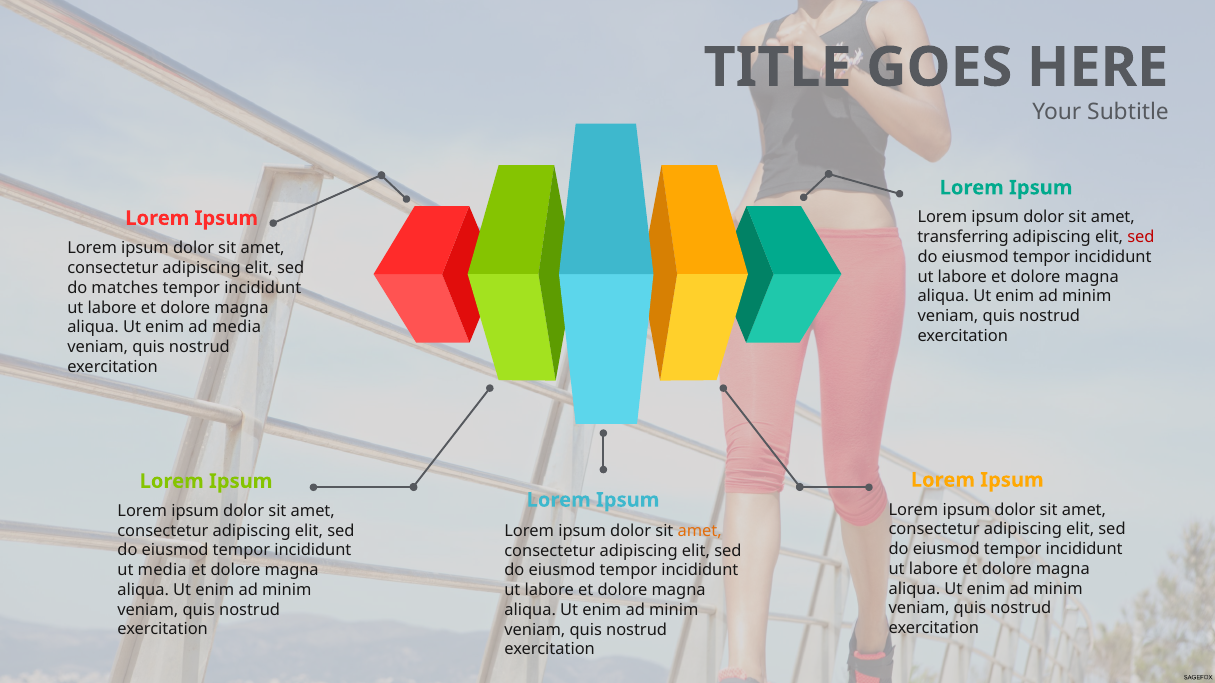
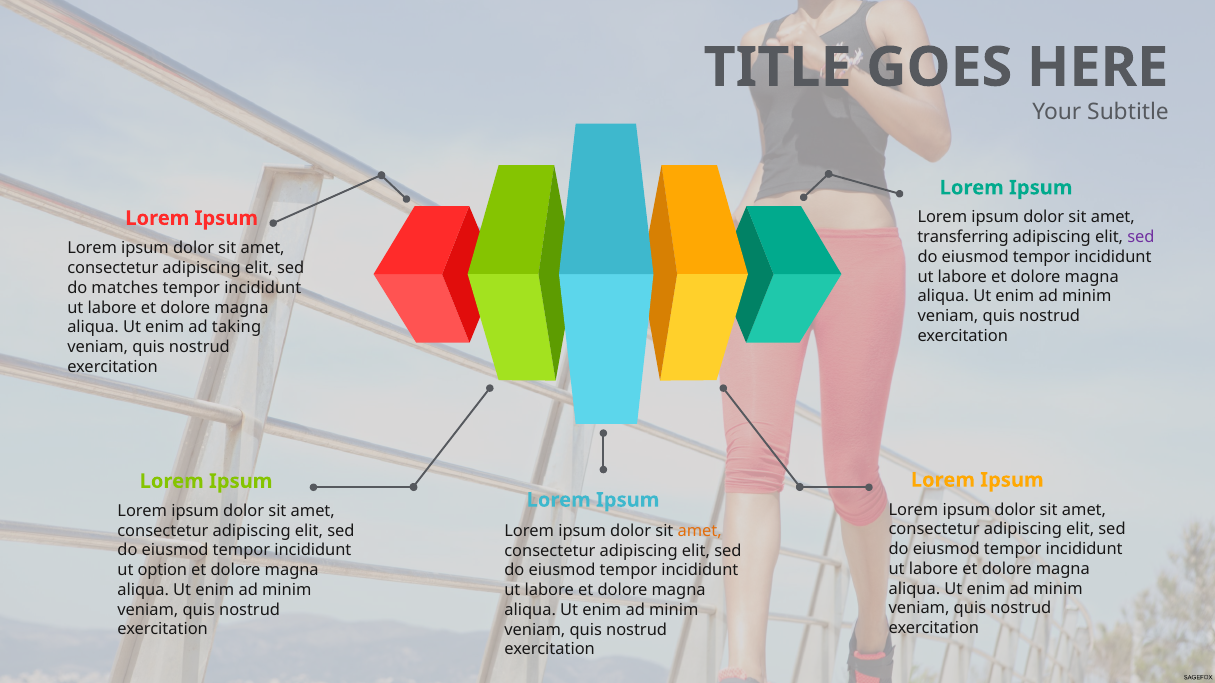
sed at (1141, 237) colour: red -> purple
ad media: media -> taking
ut media: media -> option
